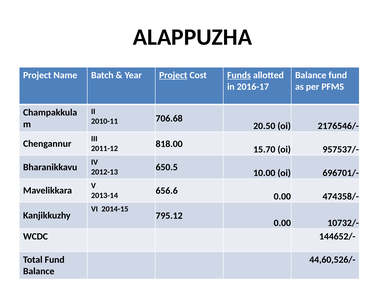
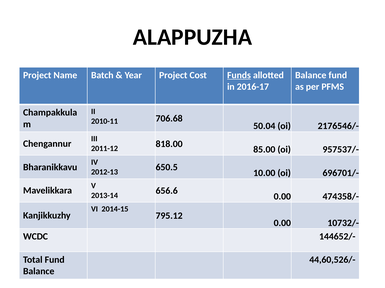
Project at (173, 75) underline: present -> none
20.50: 20.50 -> 50.04
15.70: 15.70 -> 85.00
